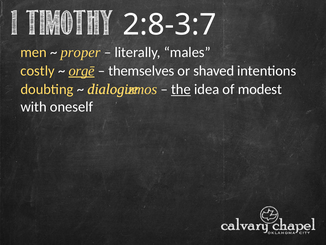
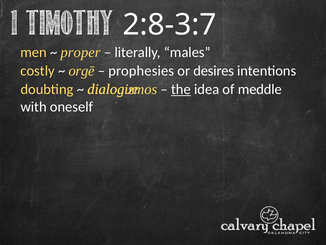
orgē underline: present -> none
themselves: themselves -> prophesies
shaved: shaved -> desires
modest: modest -> meddle
